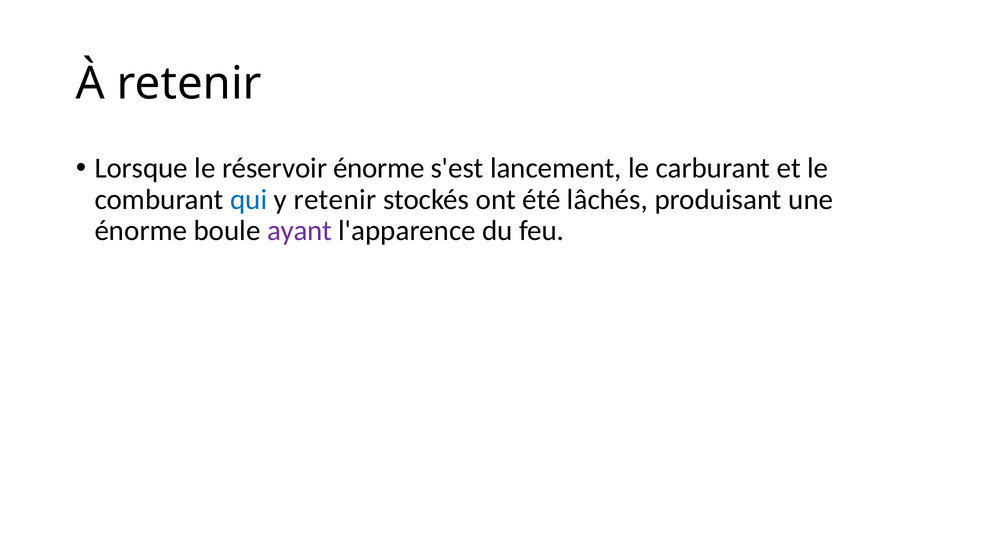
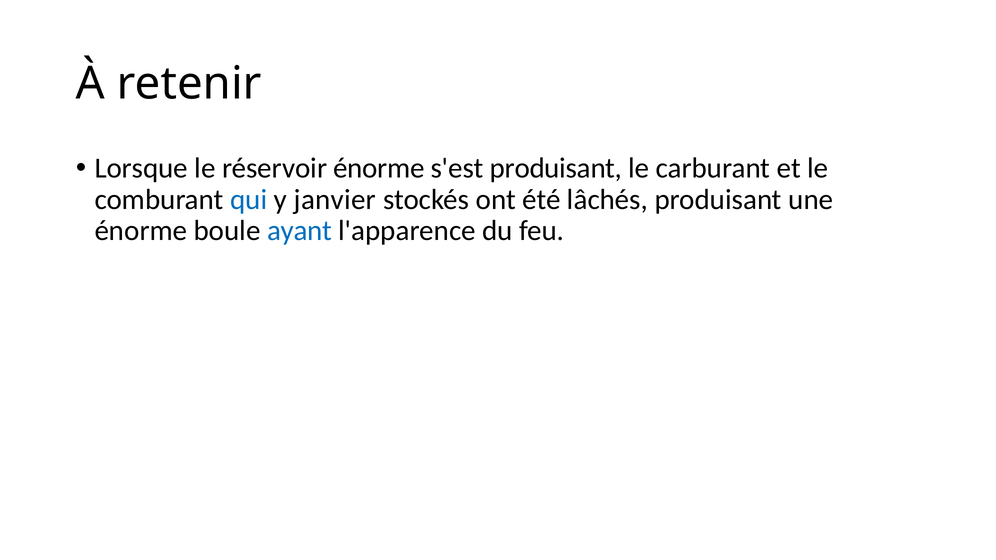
s'est lancement: lancement -> produisant
y retenir: retenir -> janvier
ayant colour: purple -> blue
